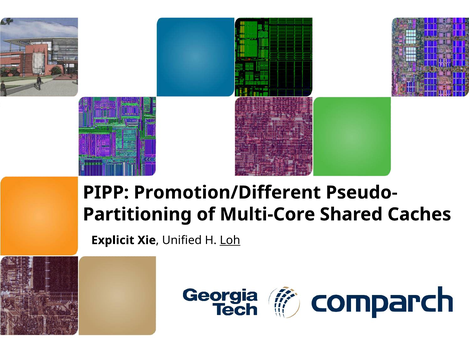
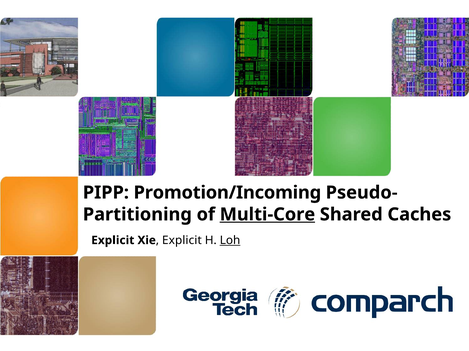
Promotion/Different: Promotion/Different -> Promotion/Incoming
Multi-Core underline: none -> present
Unified at (182, 241): Unified -> Explicit
